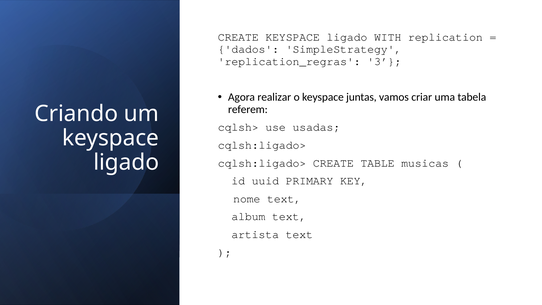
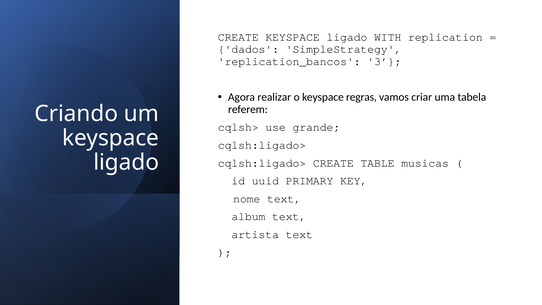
replication_regras: replication_regras -> replication_bancos
juntas: juntas -> regras
usadas: usadas -> grande
